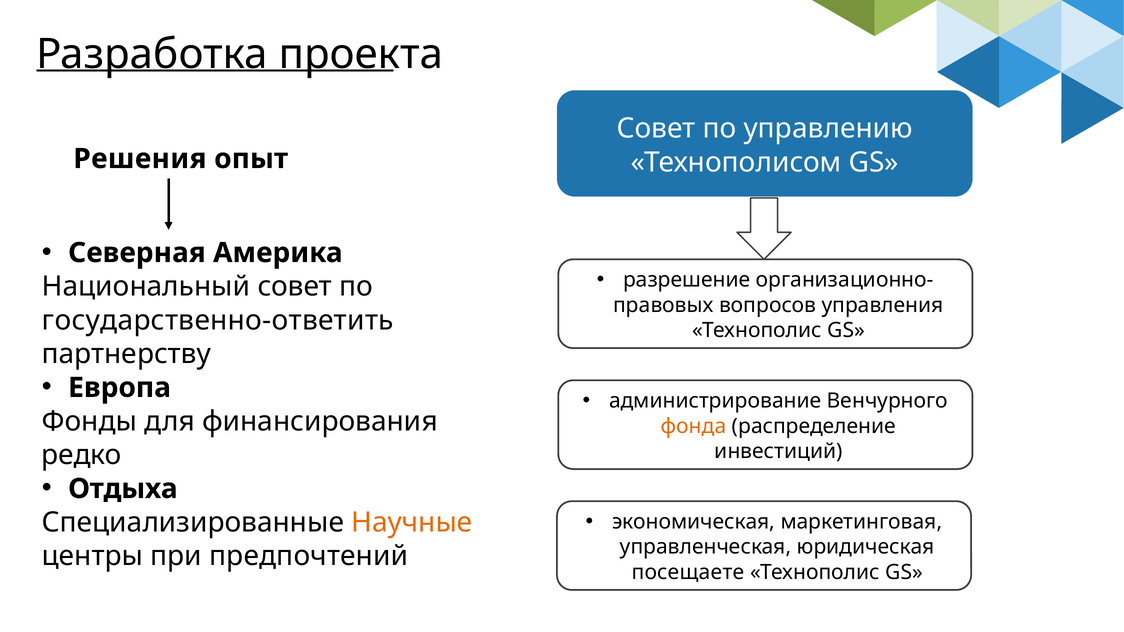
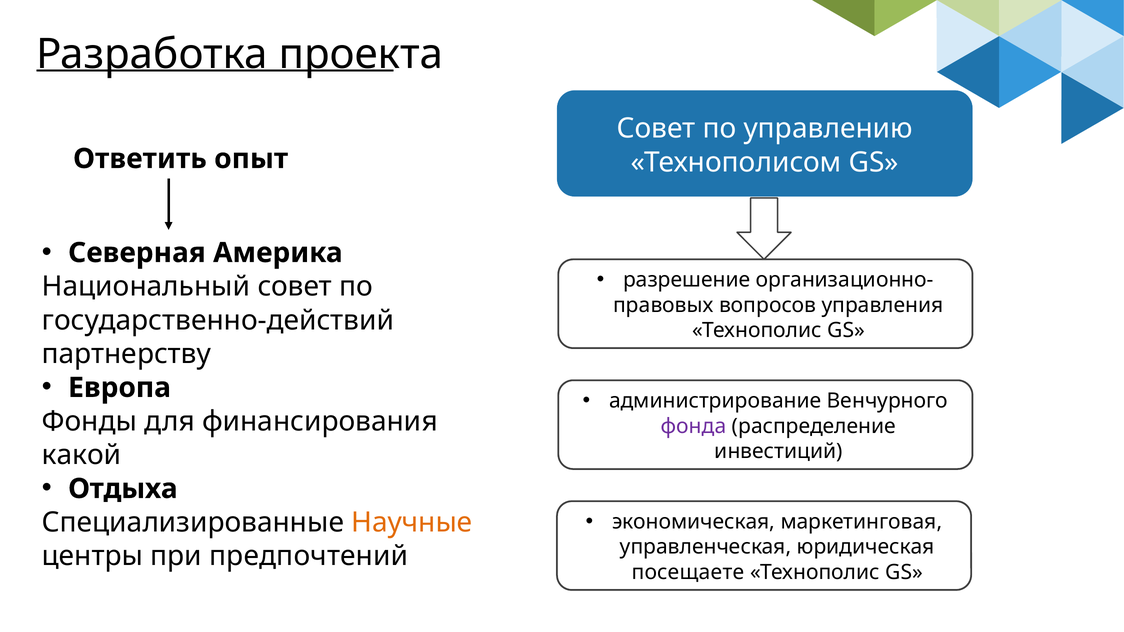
Решения: Решения -> Ответить
государственно-ответить: государственно-ответить -> государственно-действий
фонда colour: orange -> purple
редко: редко -> какой
